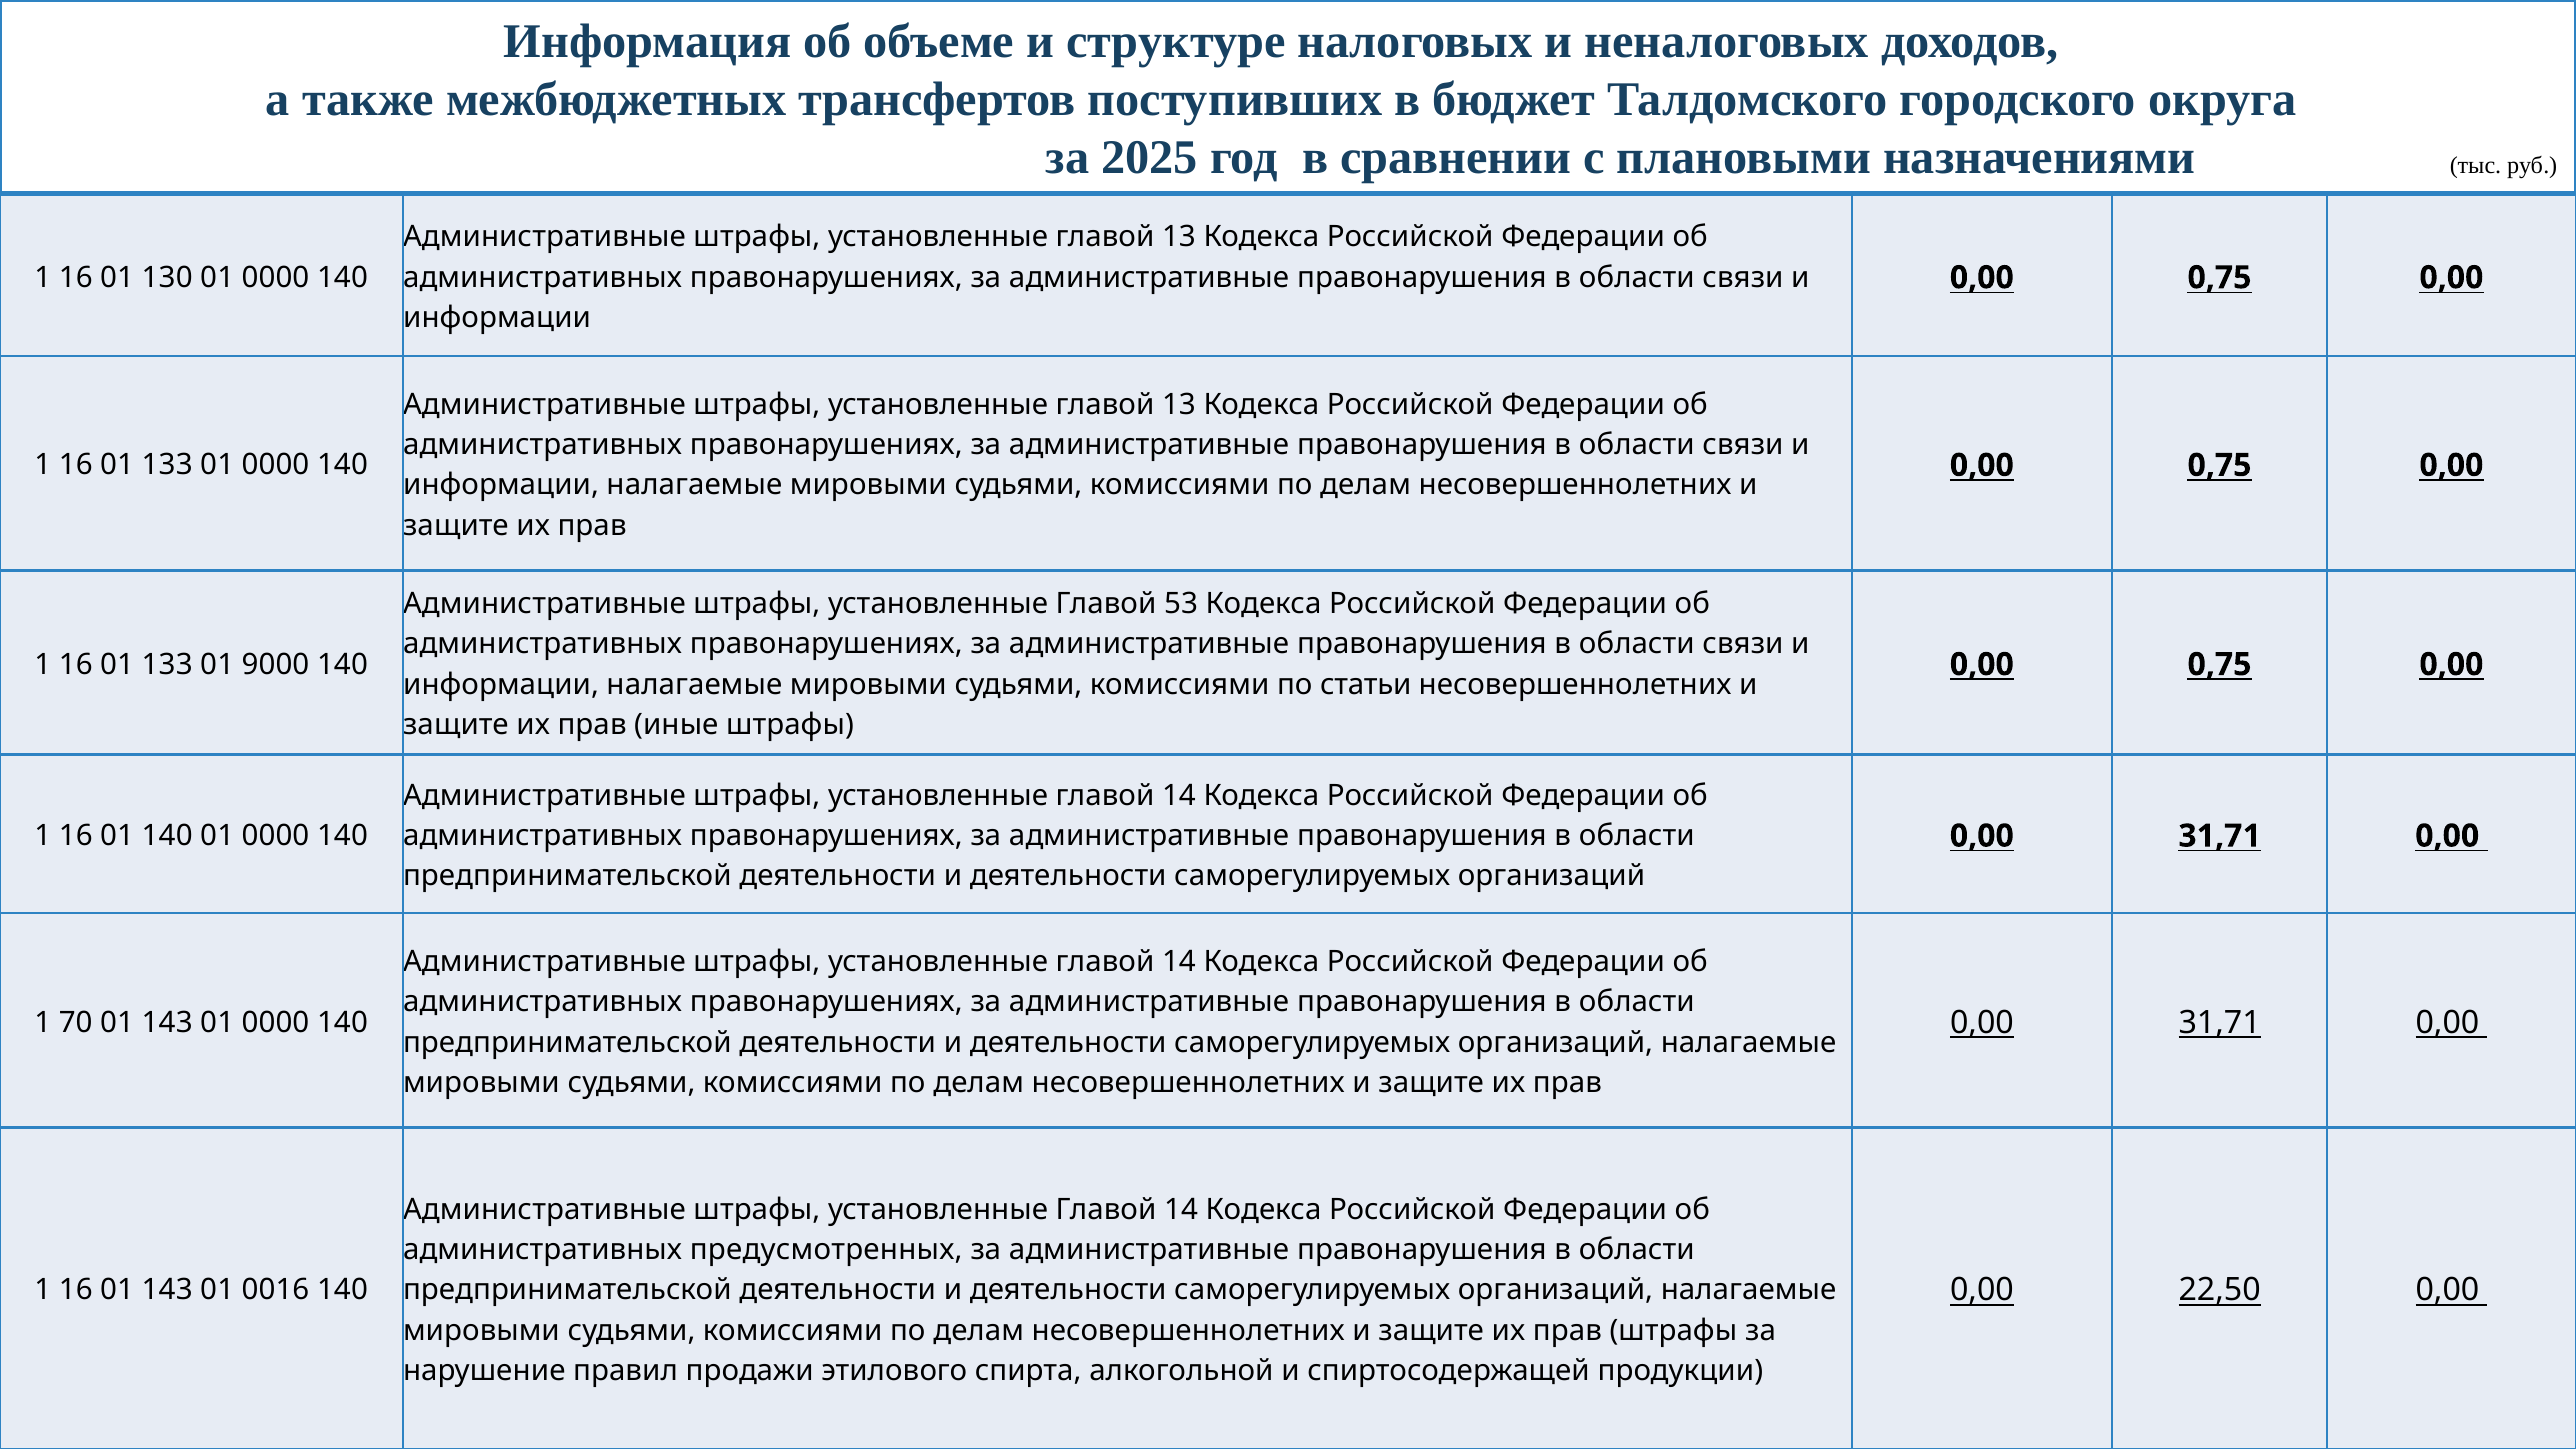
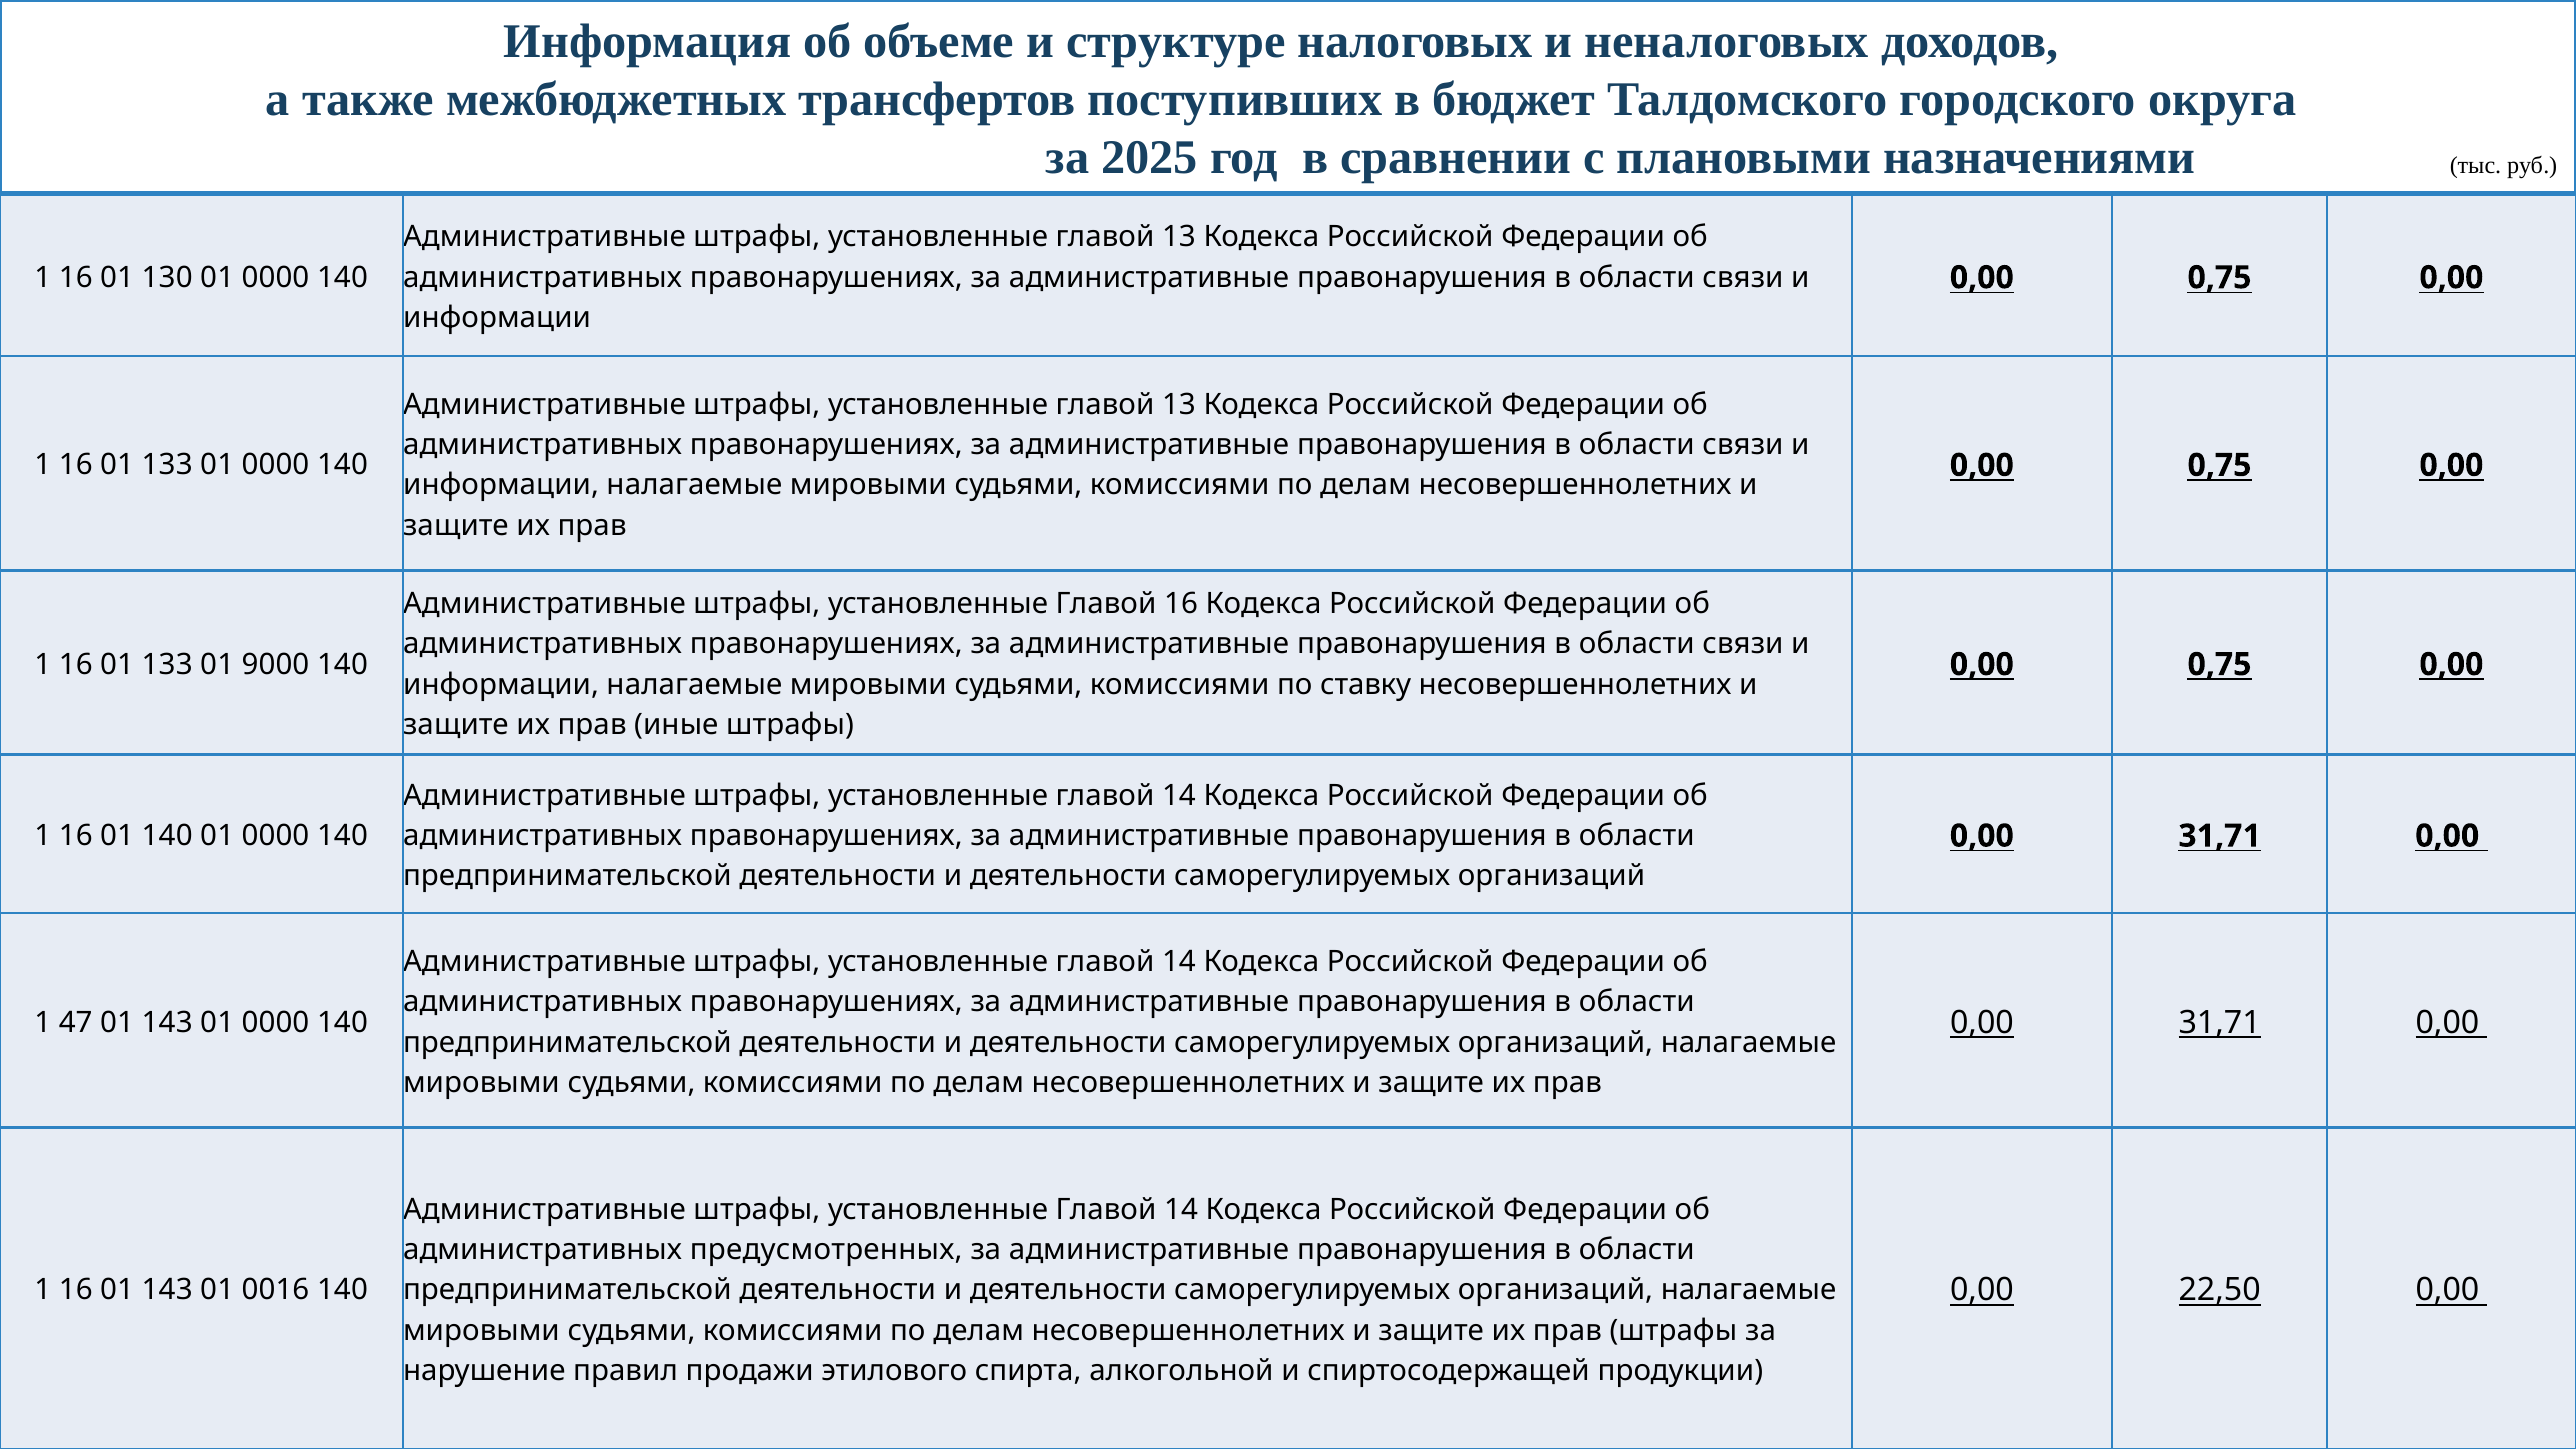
Главой 53: 53 -> 16
статьи: статьи -> ставку
70: 70 -> 47
